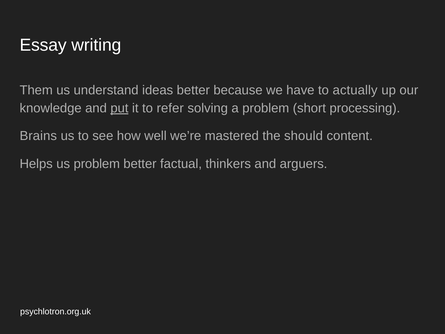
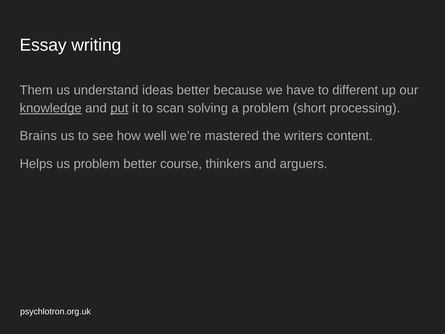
actually: actually -> different
knowledge underline: none -> present
refer: refer -> scan
should: should -> writers
factual: factual -> course
